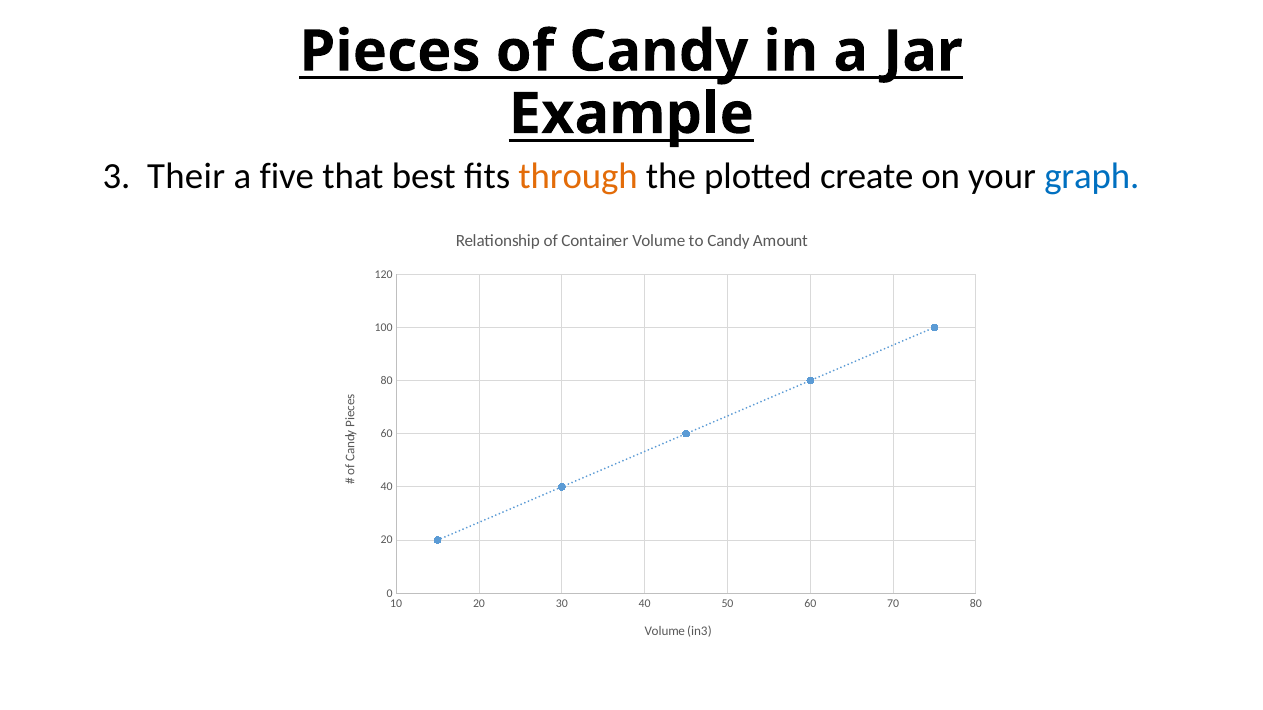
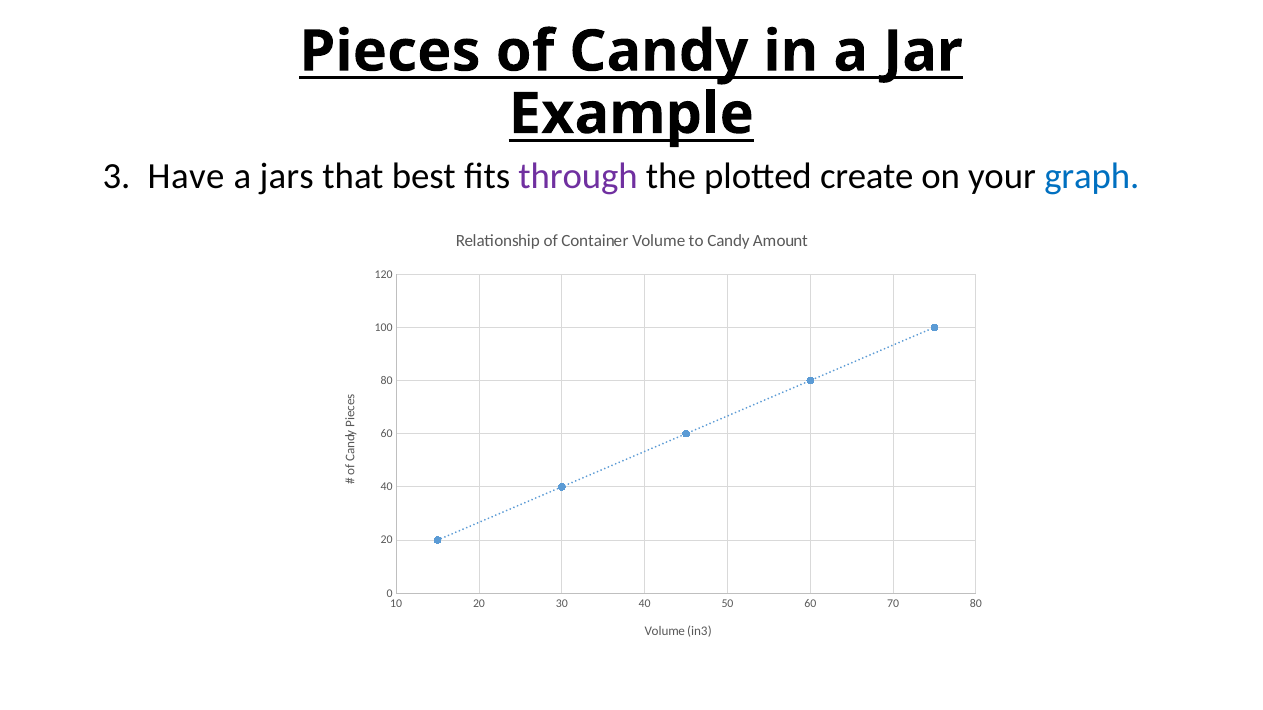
Their: Their -> Have
five: five -> jars
through colour: orange -> purple
